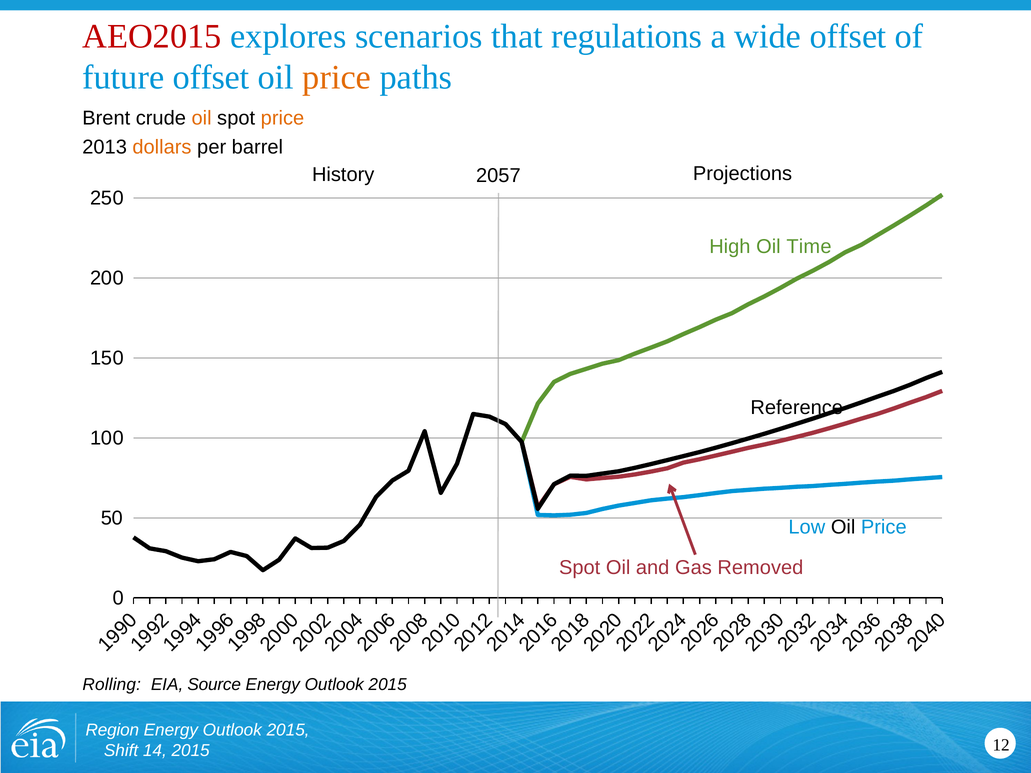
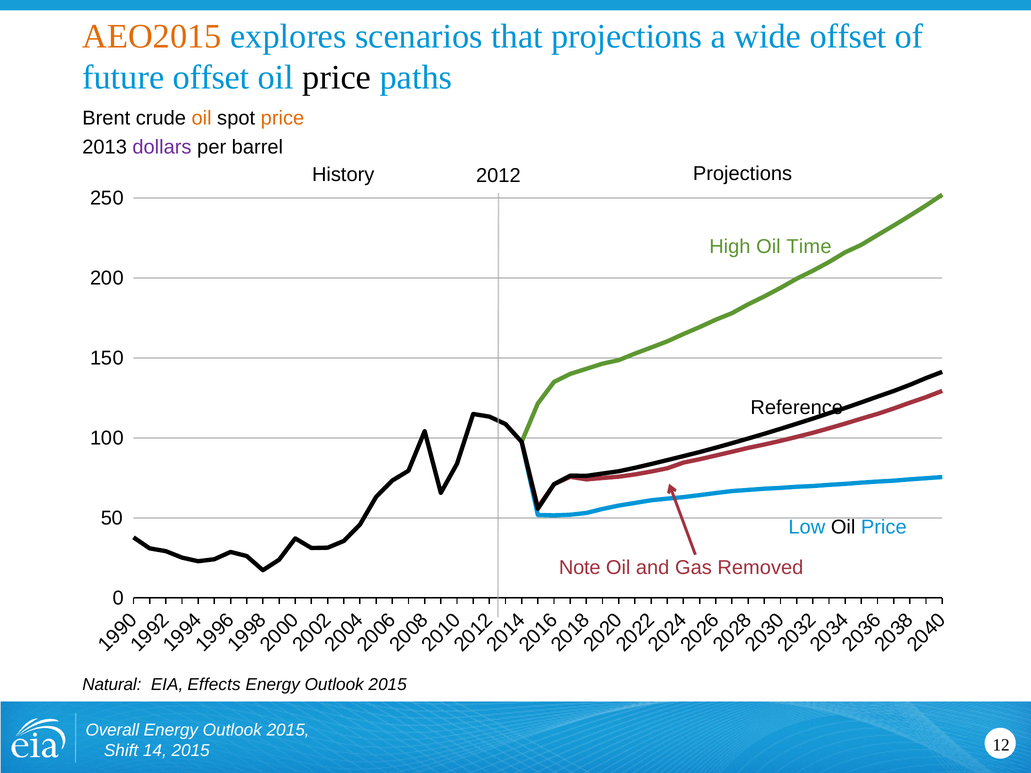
AEO2015 colour: red -> orange
that regulations: regulations -> projections
price at (337, 78) colour: orange -> black
dollars colour: orange -> purple
2057: 2057 -> 2012
Spot at (580, 568): Spot -> Note
Rolling: Rolling -> Natural
Source: Source -> Effects
Region: Region -> Overall
